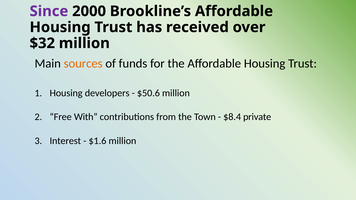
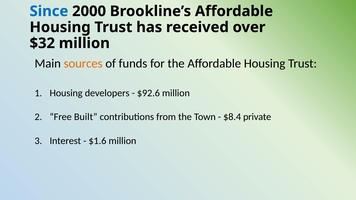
Since colour: purple -> blue
$50.6: $50.6 -> $92.6
With: With -> Built
